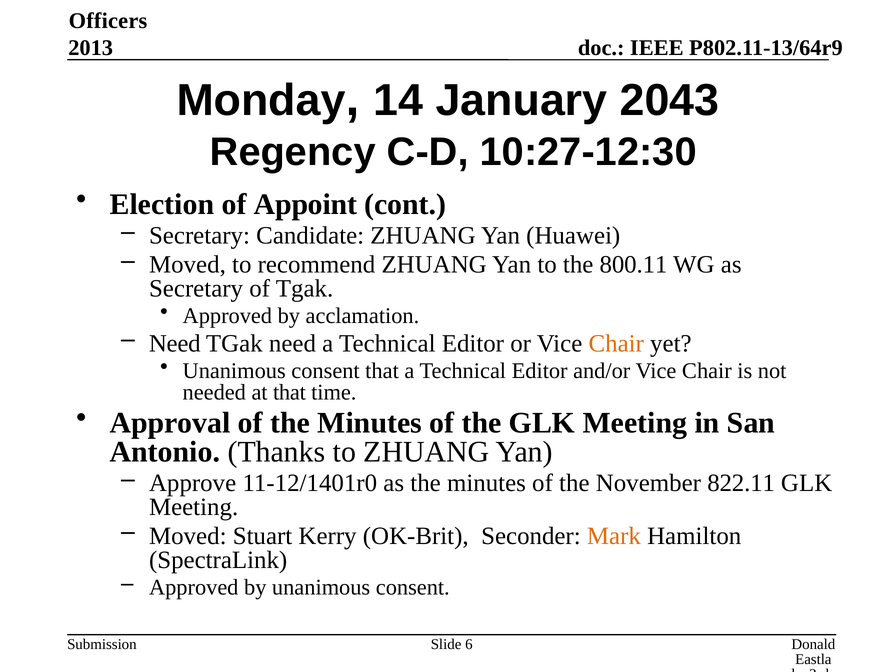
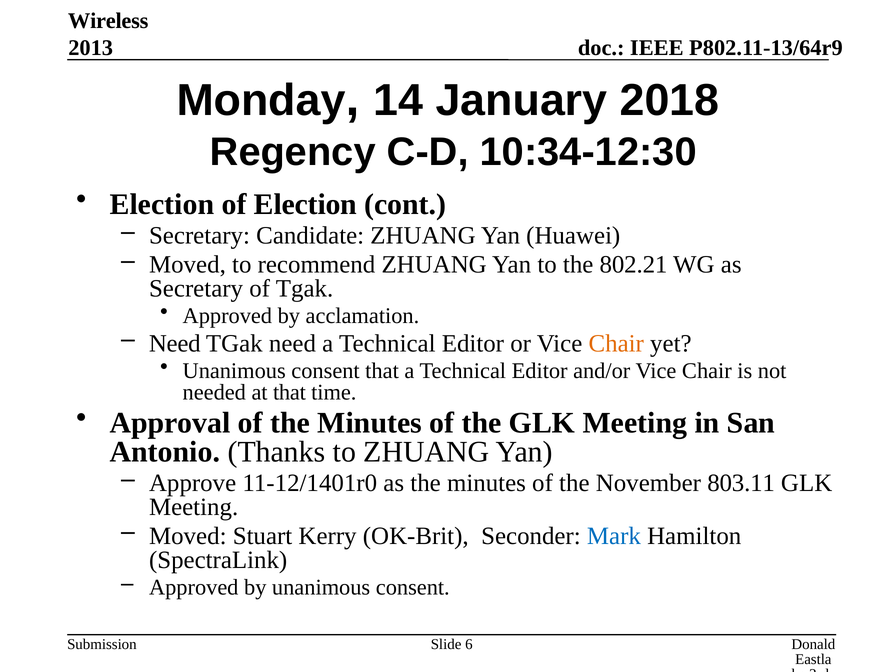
Officers: Officers -> Wireless
2043: 2043 -> 2018
10:27-12:30: 10:27-12:30 -> 10:34-12:30
of Appoint: Appoint -> Election
800.11: 800.11 -> 802.21
822.11: 822.11 -> 803.11
Mark colour: orange -> blue
